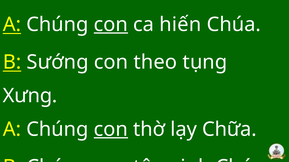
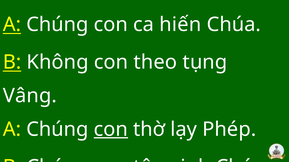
con at (111, 25) underline: present -> none
Sướng: Sướng -> Không
Xưng: Xưng -> Vâng
Chữa: Chữa -> Phép
